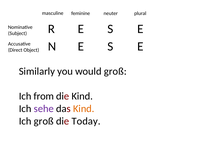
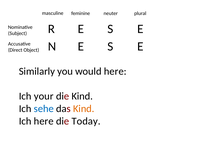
would groß: groß -> here
from: from -> your
sehe colour: purple -> blue
Ich groß: groß -> here
